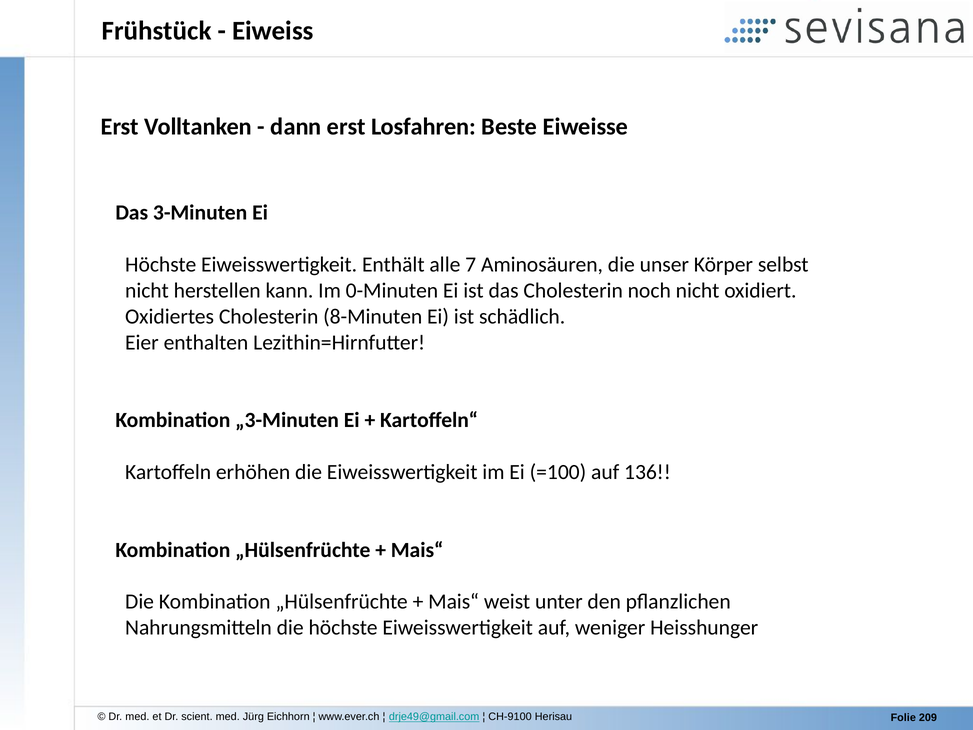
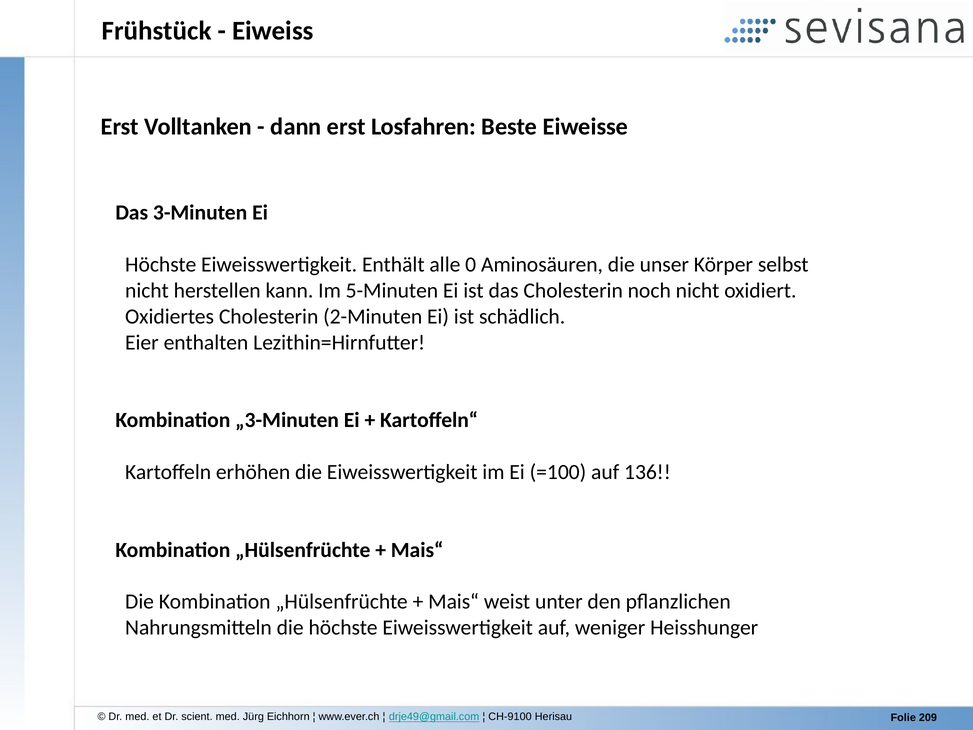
7: 7 -> 0
0-Minuten: 0-Minuten -> 5-Minuten
8-Minuten: 8-Minuten -> 2-Minuten
